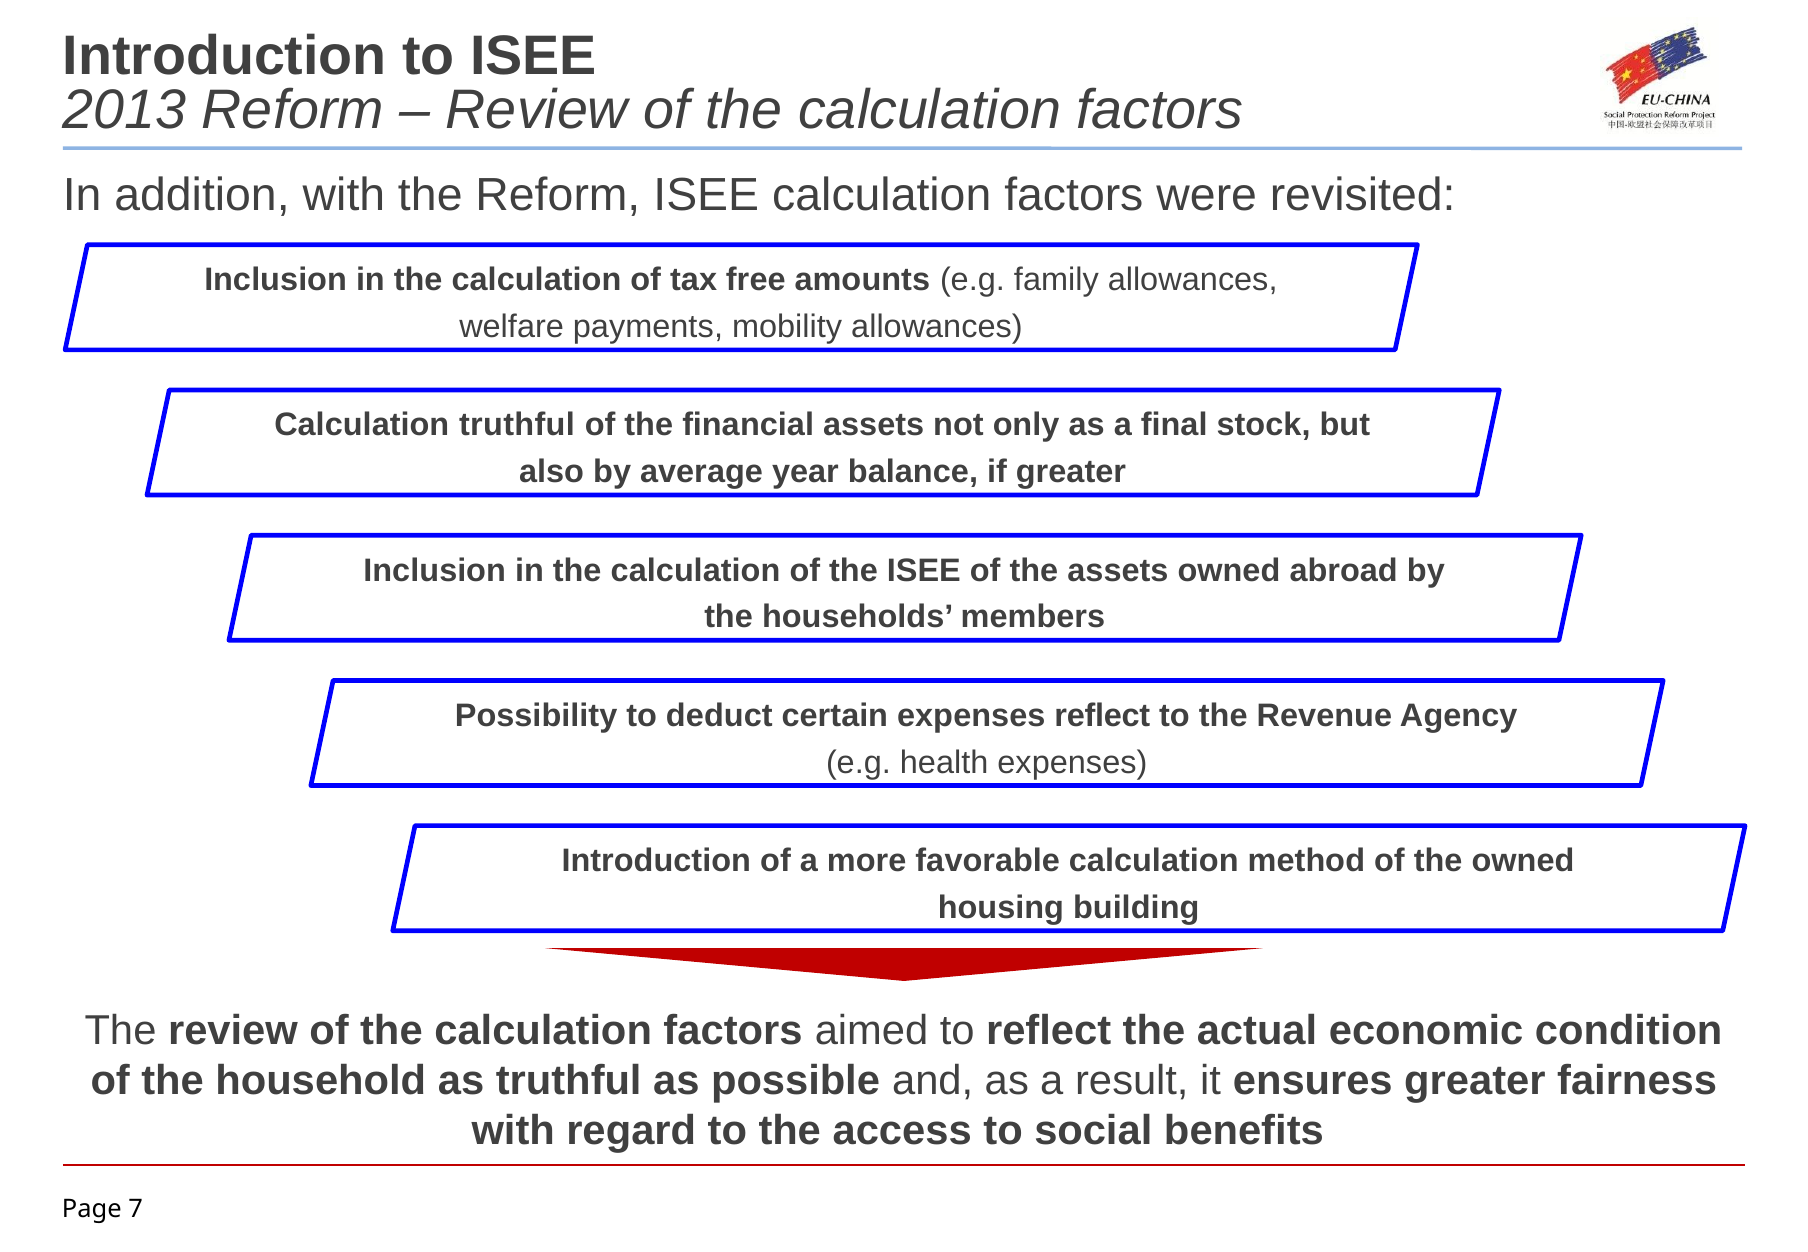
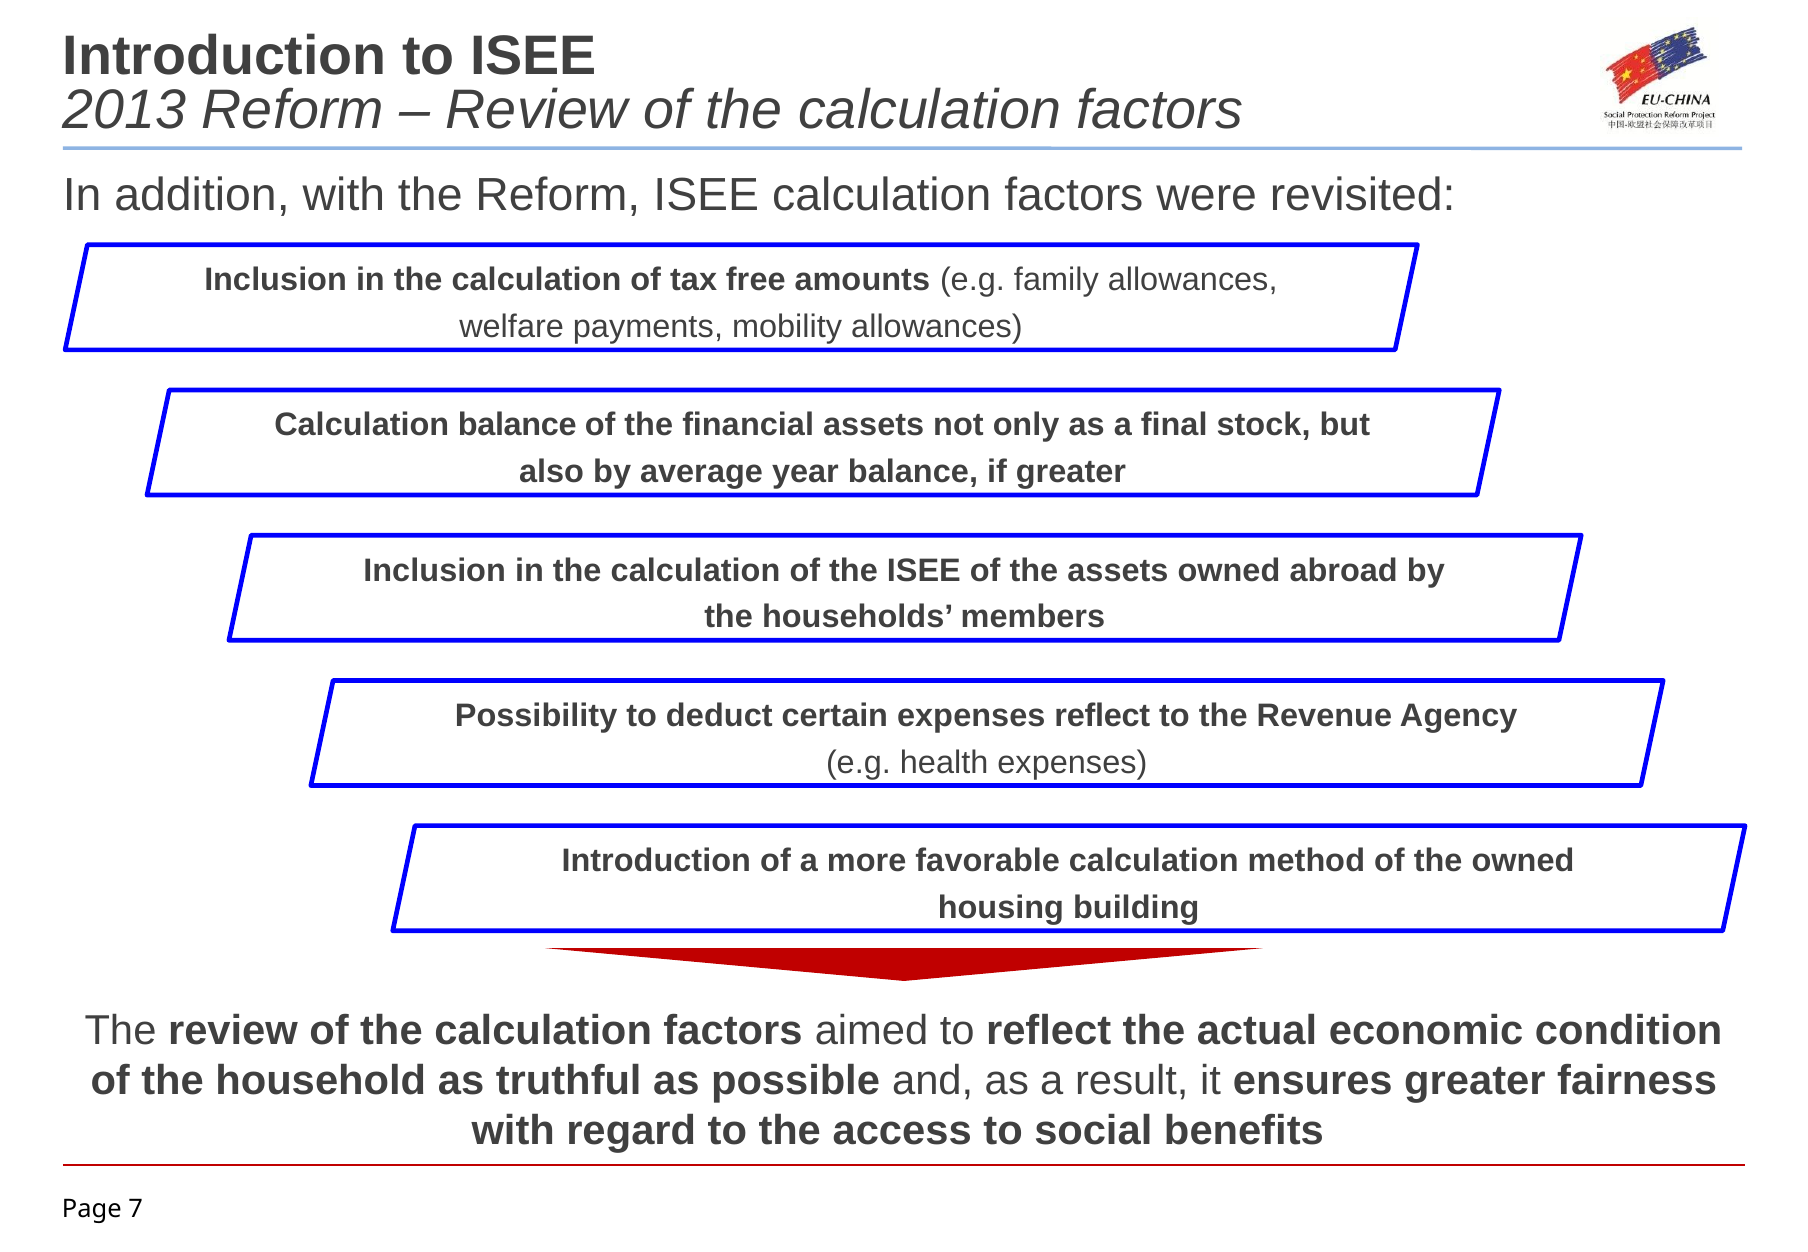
Calculation truthful: truthful -> balance
